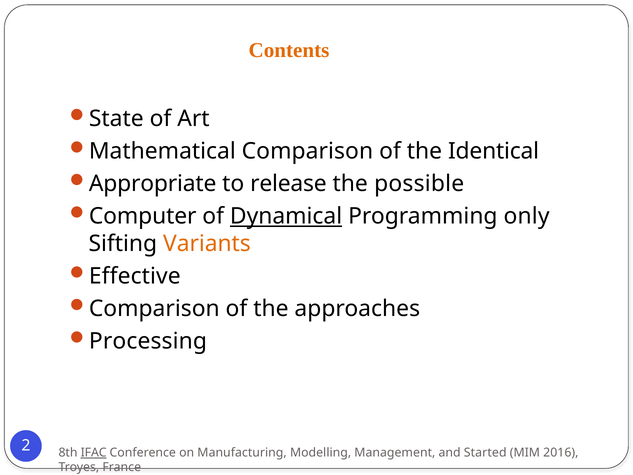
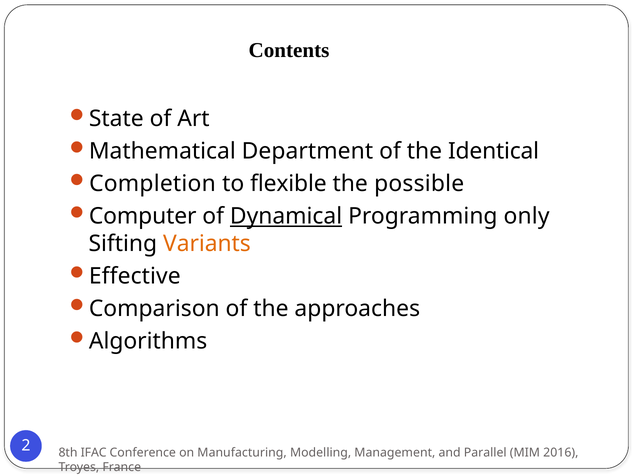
Contents colour: orange -> black
Mathematical Comparison: Comparison -> Department
Appropriate: Appropriate -> Completion
release: release -> flexible
Processing: Processing -> Algorithms
IFAC underline: present -> none
Started: Started -> Parallel
